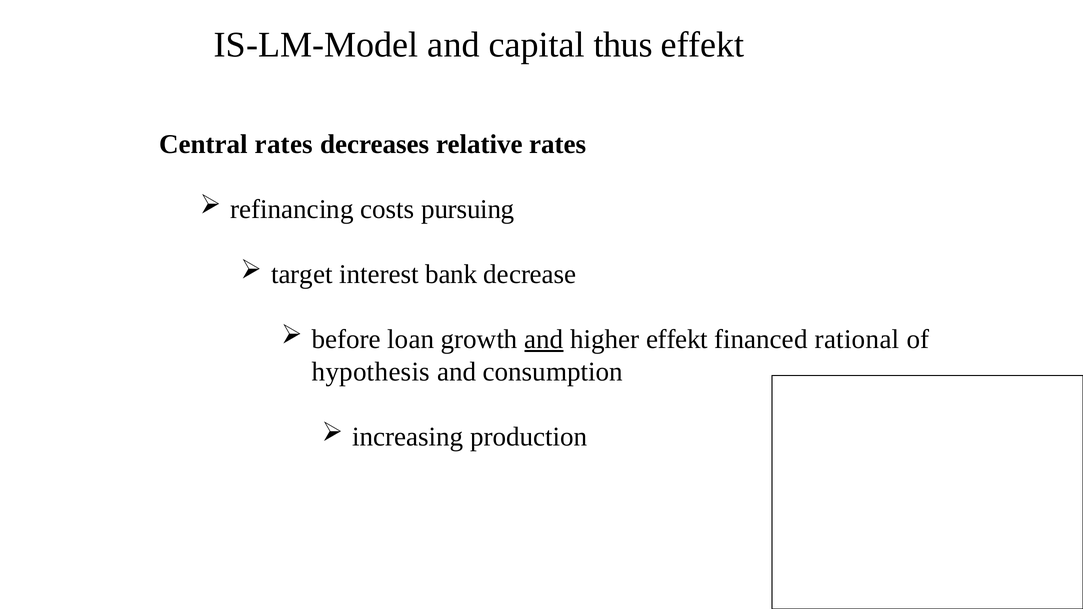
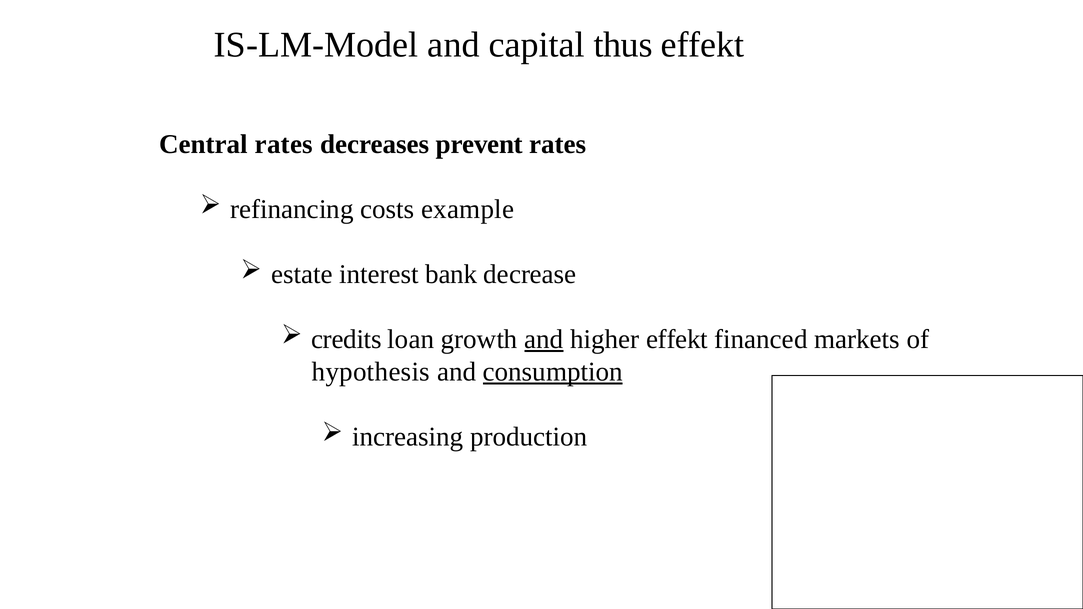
relative: relative -> prevent
pursuing: pursuing -> example
target: target -> estate
before: before -> credits
rational: rational -> markets
consumption underline: none -> present
